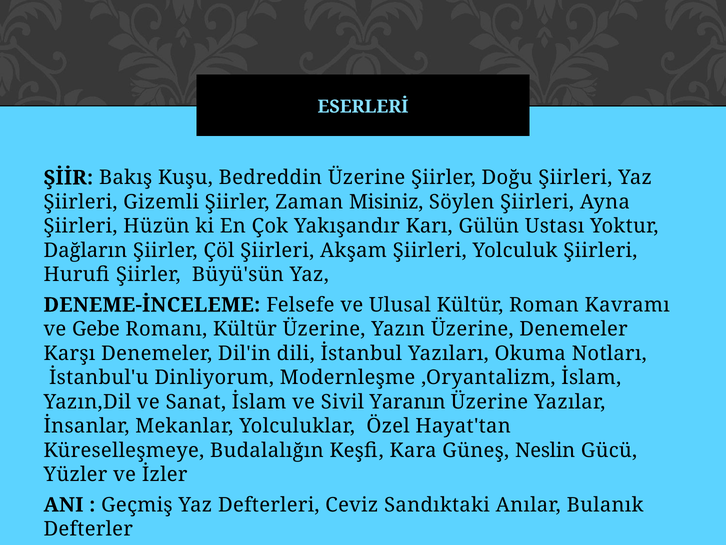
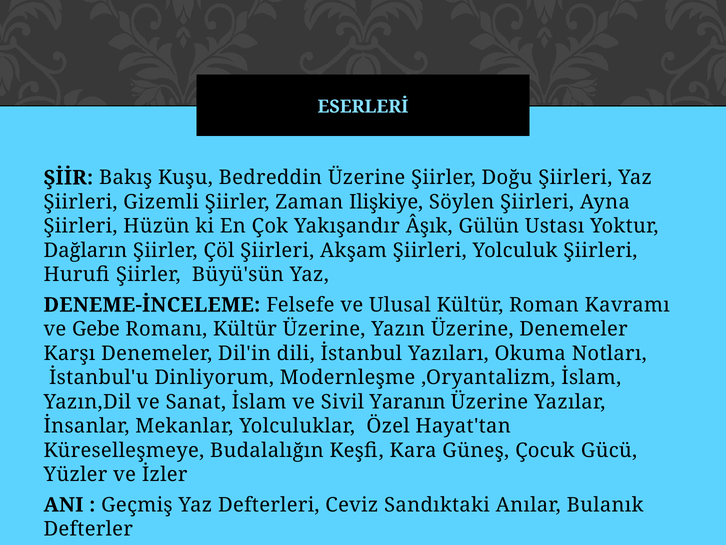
Misiniz: Misiniz -> Ilişkiye
Karı: Karı -> Âşık
Neslin: Neslin -> Çocuk
